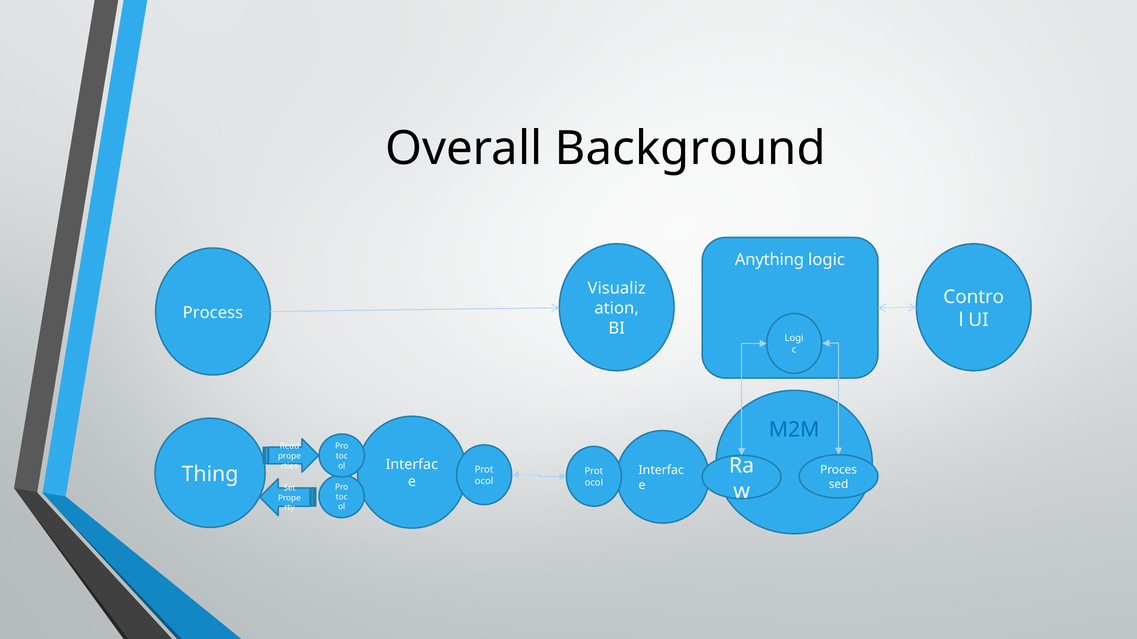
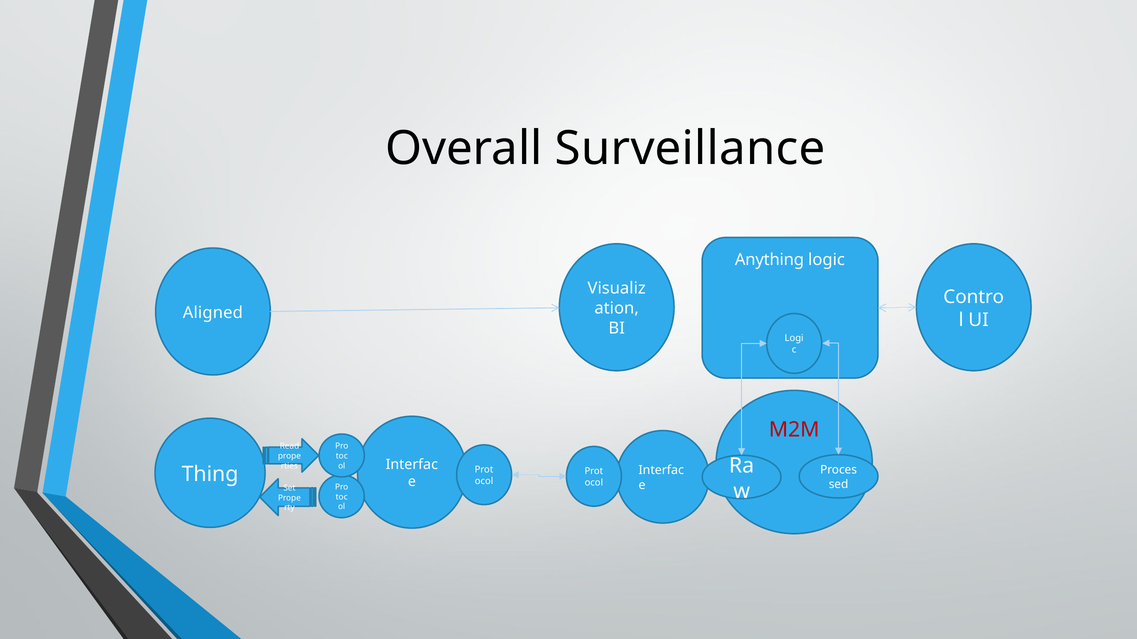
Background: Background -> Surveillance
Process: Process -> Aligned
M2M colour: blue -> red
